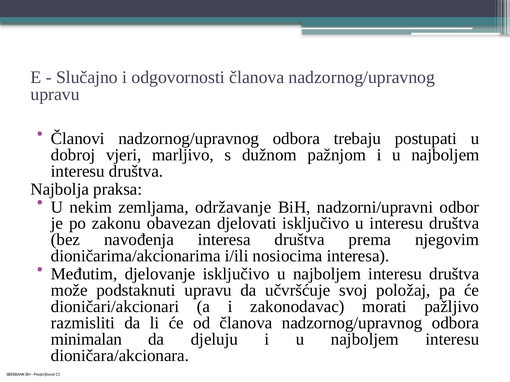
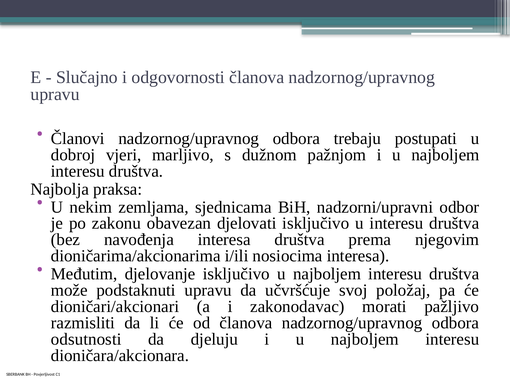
održavanje: održavanje -> sjednicama
minimalan: minimalan -> odsutnosti
